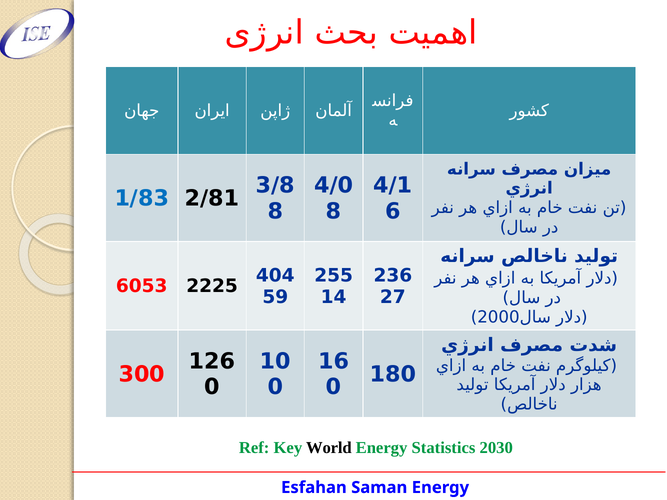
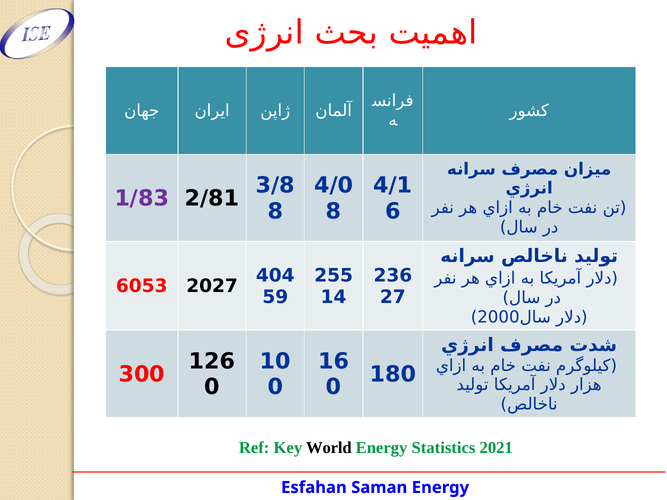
1/83 colour: blue -> purple
2225: 2225 -> 2027
2030: 2030 -> 2021
